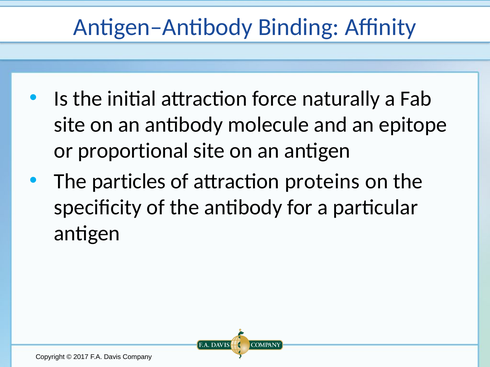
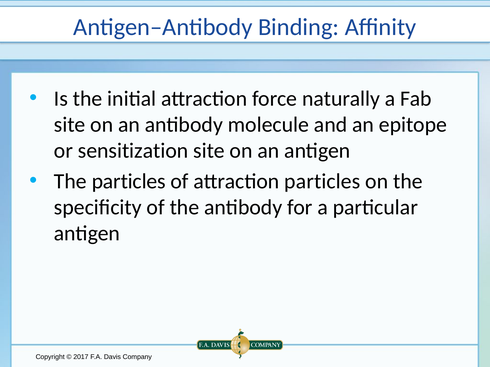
proportional: proportional -> sensitization
attraction proteins: proteins -> particles
